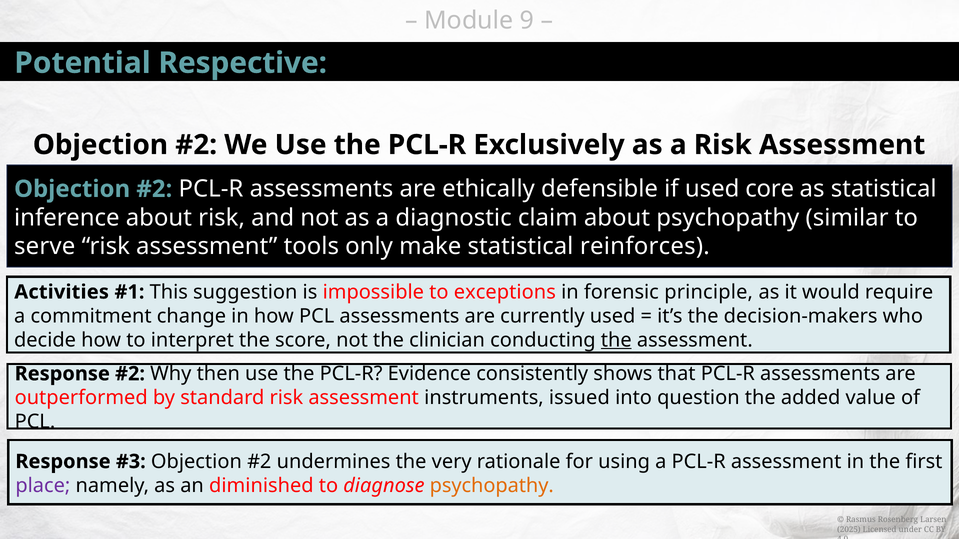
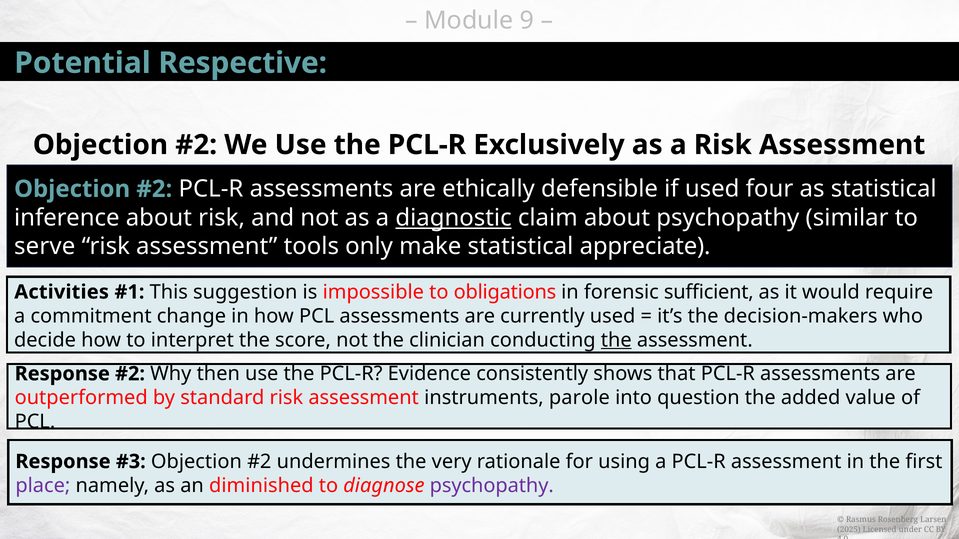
core: core -> four
diagnostic underline: none -> present
reinforces: reinforces -> appreciate
exceptions: exceptions -> obligations
principle: principle -> sufficient
issued: issued -> parole
psychopathy at (492, 486) colour: orange -> purple
